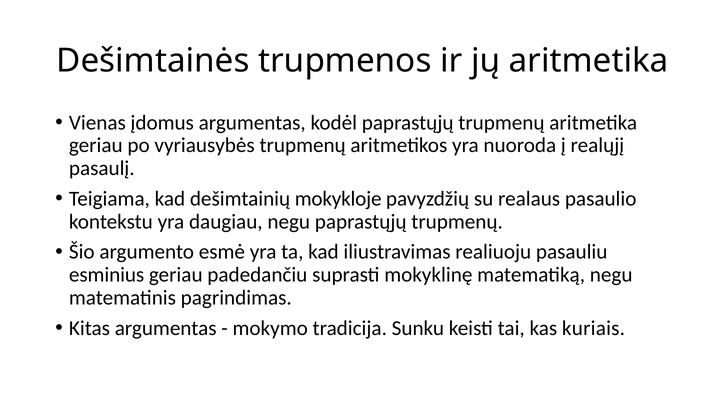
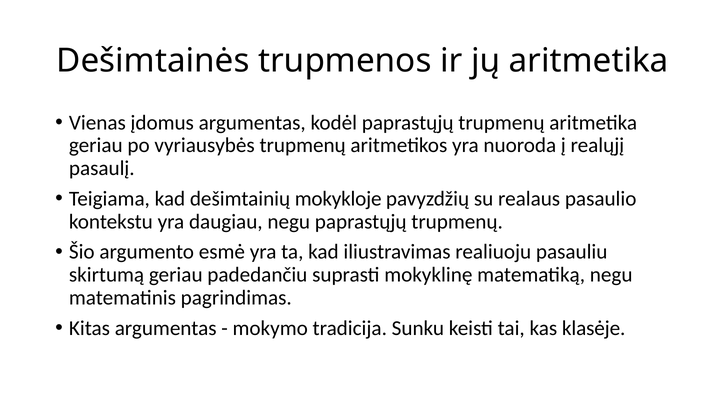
esminius: esminius -> skirtumą
kuriais: kuriais -> klasėje
